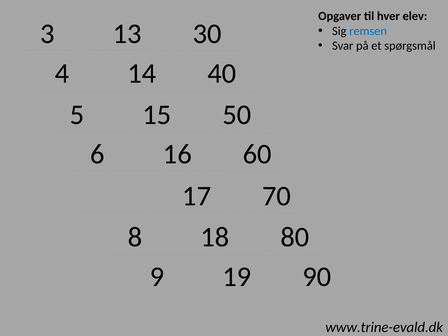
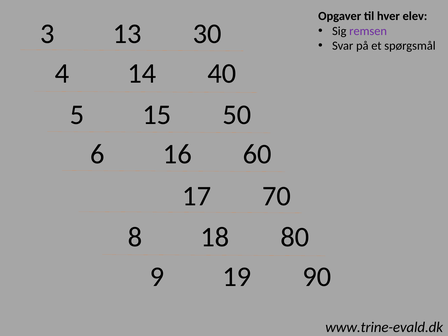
remsen colour: blue -> purple
